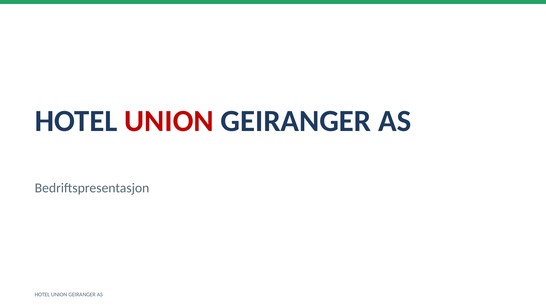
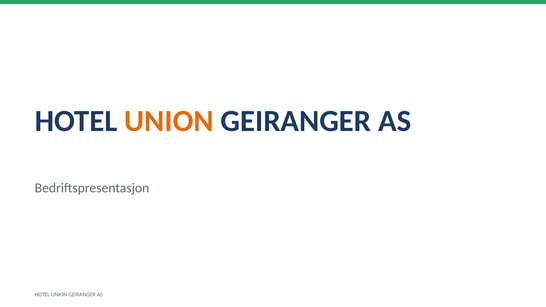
UNION at (169, 121) colour: red -> orange
